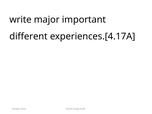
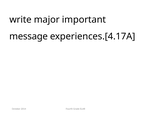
different: different -> message
